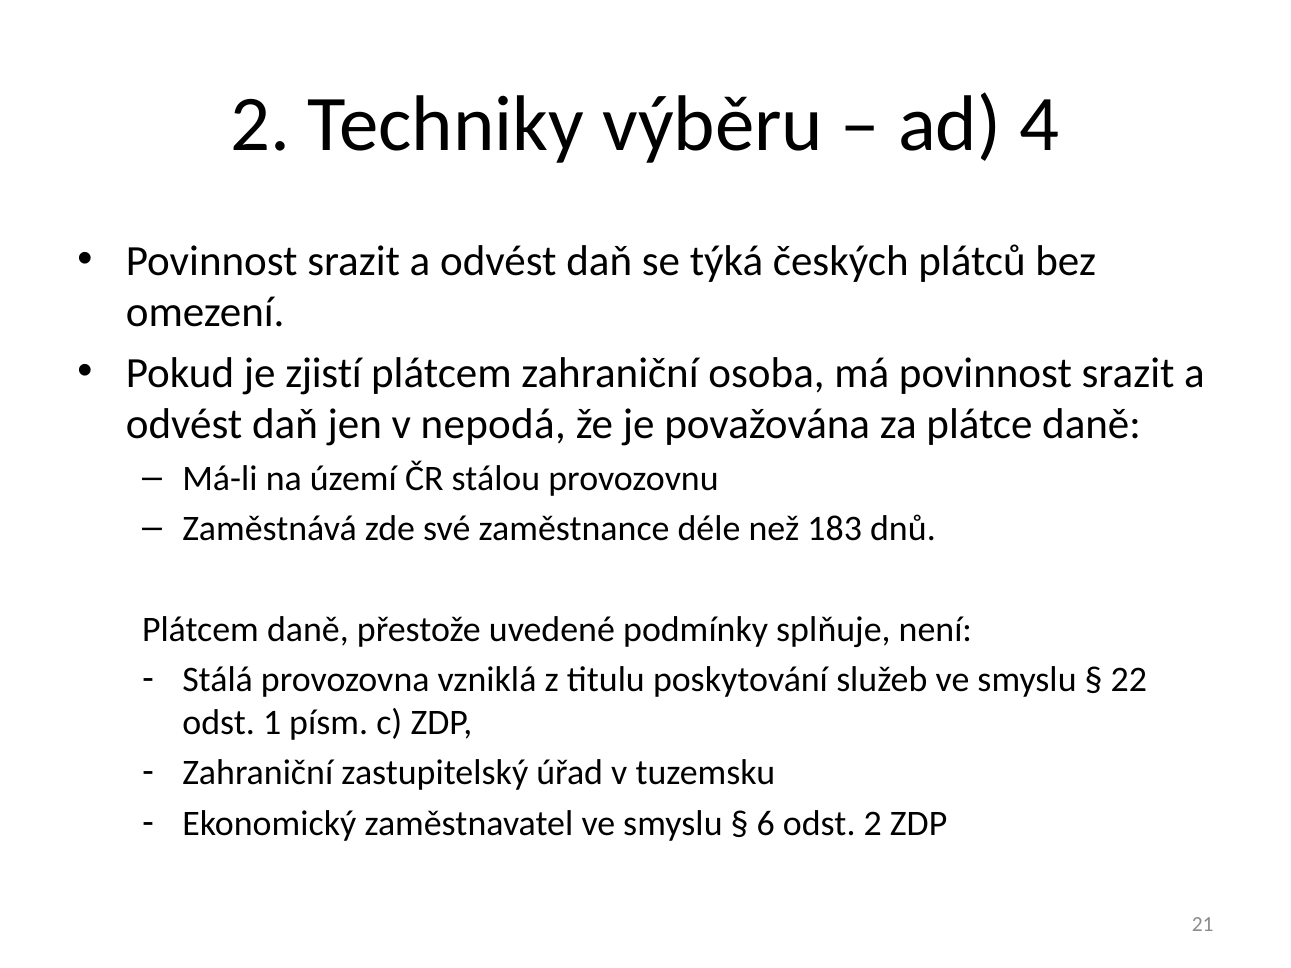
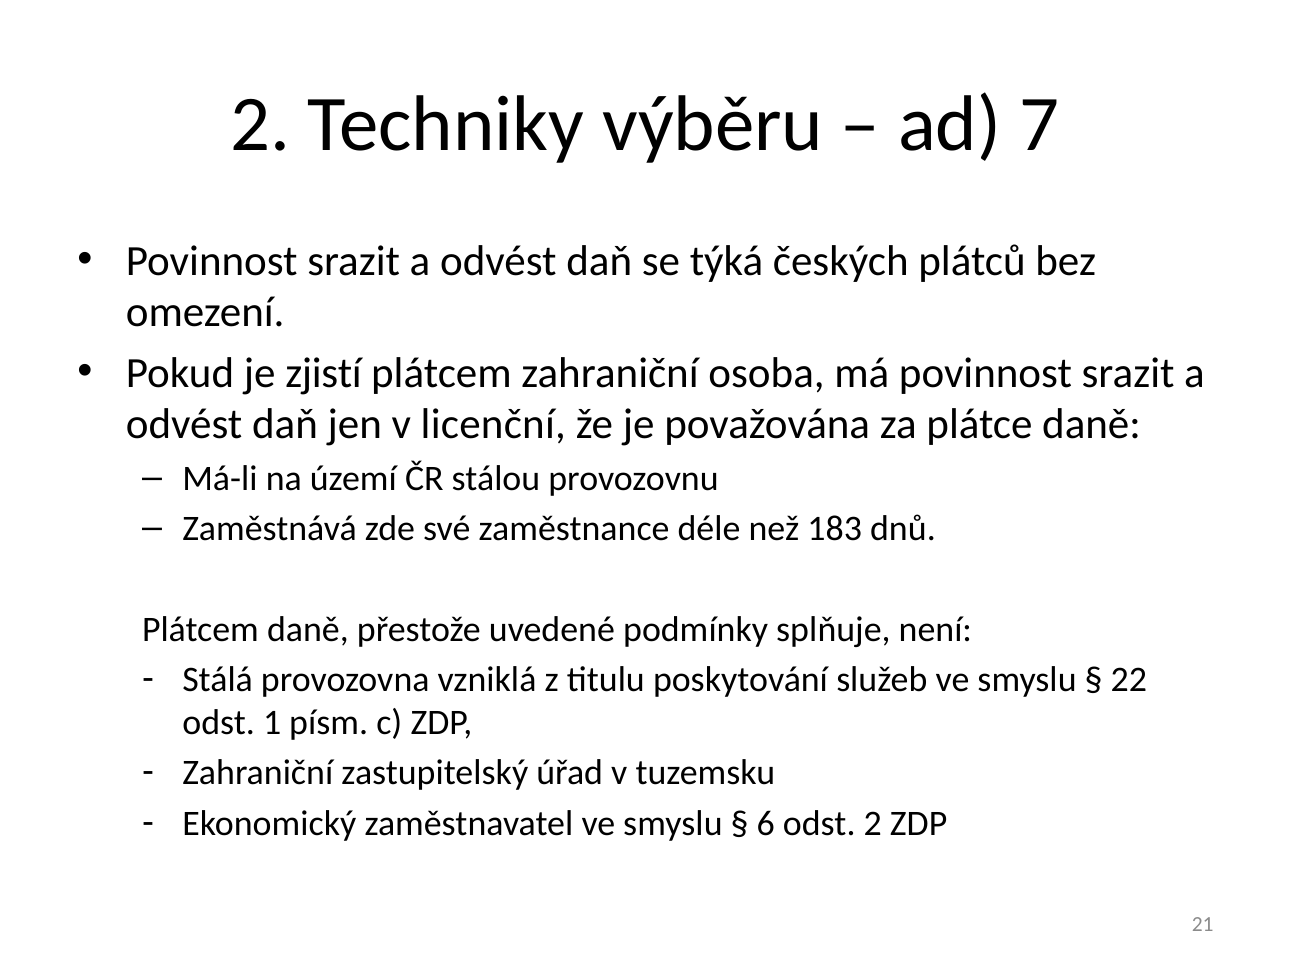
4: 4 -> 7
nepodá: nepodá -> licenční
